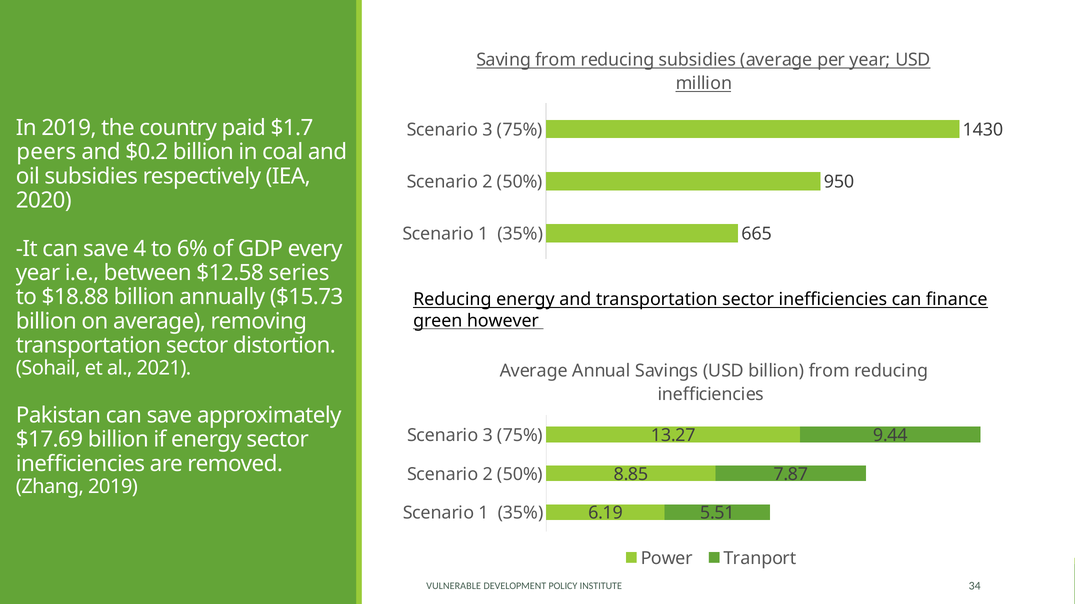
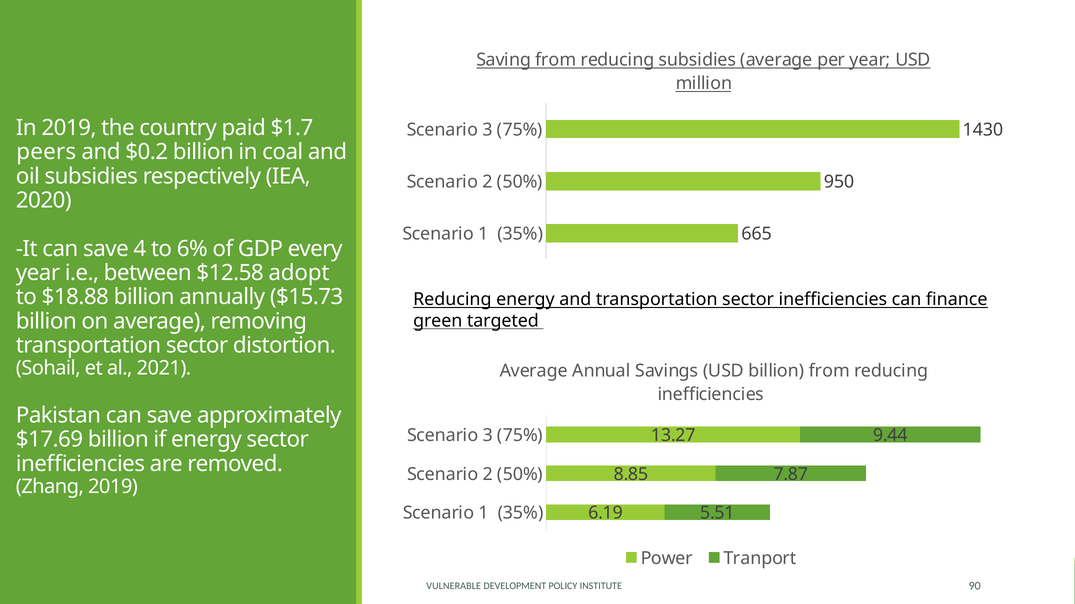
series: series -> adopt
however: however -> targeted
34: 34 -> 90
